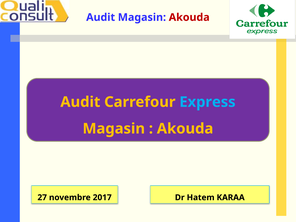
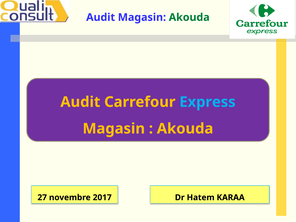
Akouda at (189, 17) colour: red -> green
